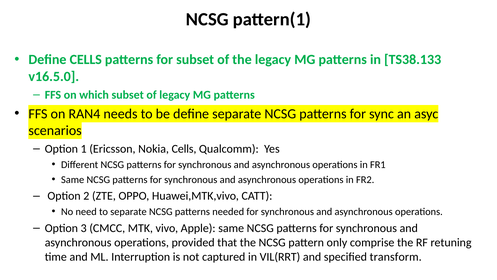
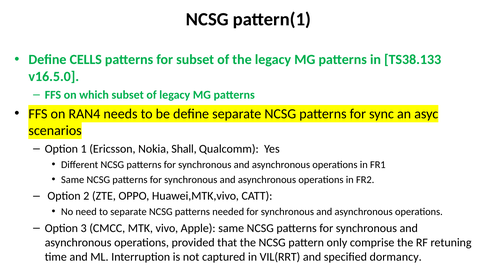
Nokia Cells: Cells -> Shall
transform: transform -> dormancy
